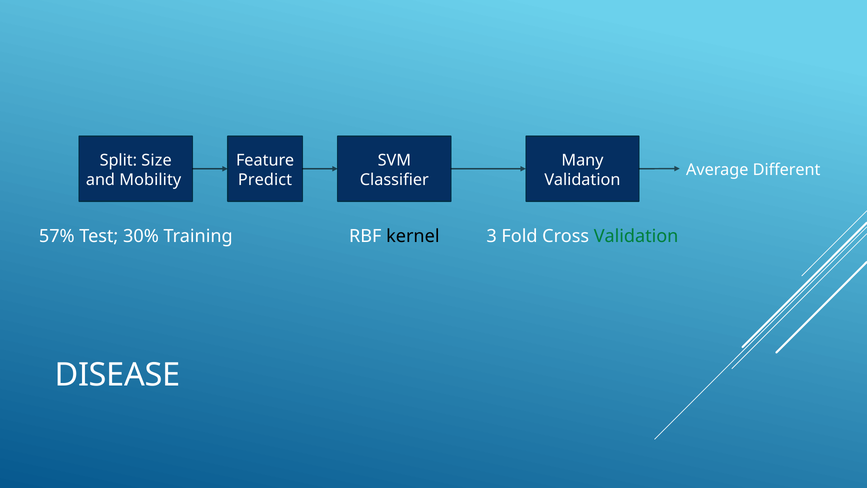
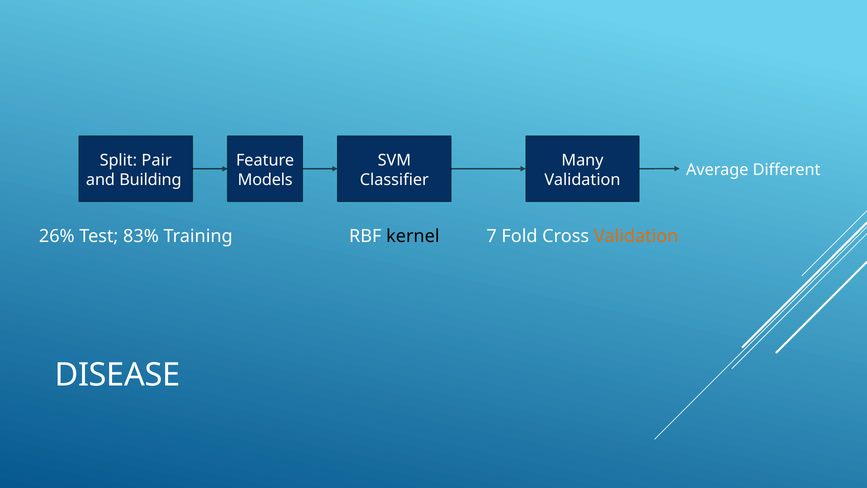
Size: Size -> Pair
Mobility: Mobility -> Building
Predict: Predict -> Models
57%: 57% -> 26%
30%: 30% -> 83%
3: 3 -> 7
Validation at (636, 236) colour: green -> orange
